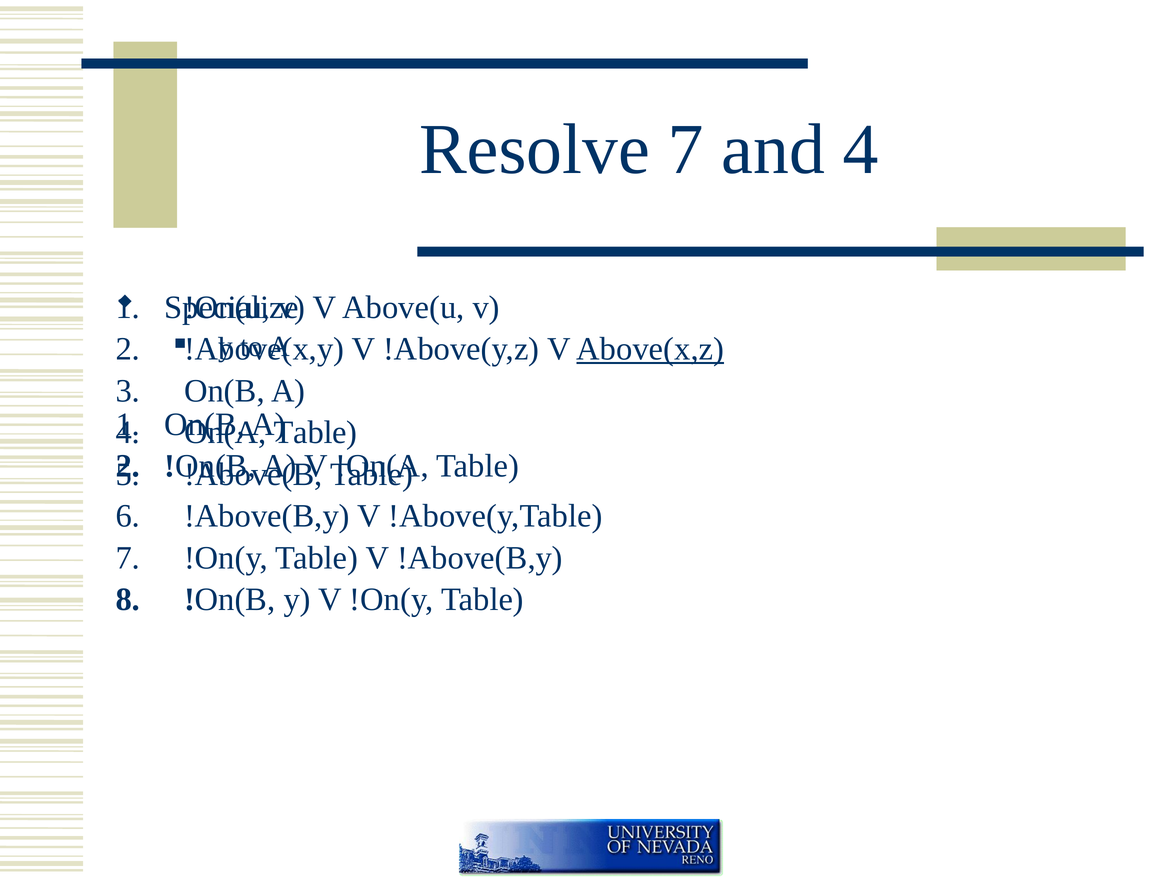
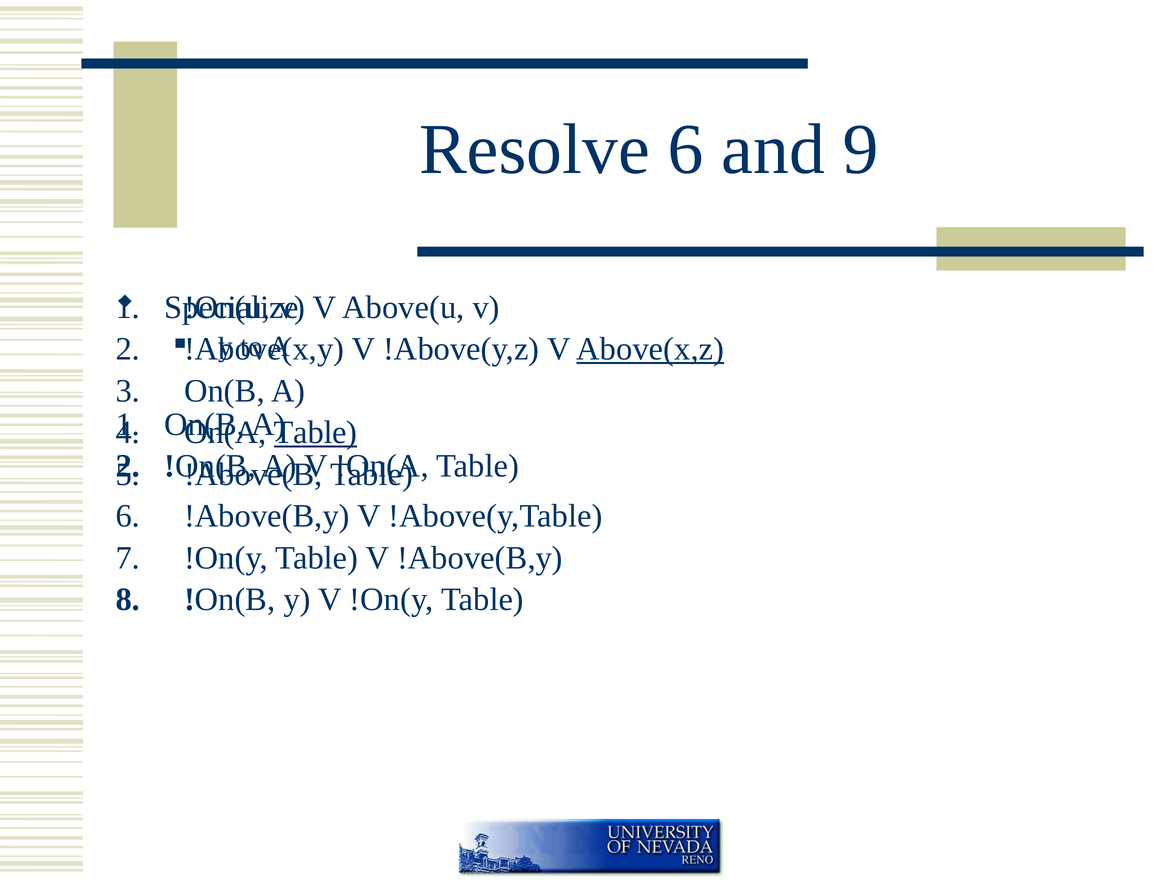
Resolve 7: 7 -> 6
and 4: 4 -> 9
Table at (316, 432) underline: none -> present
